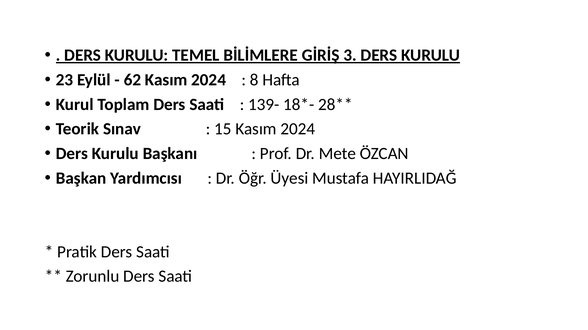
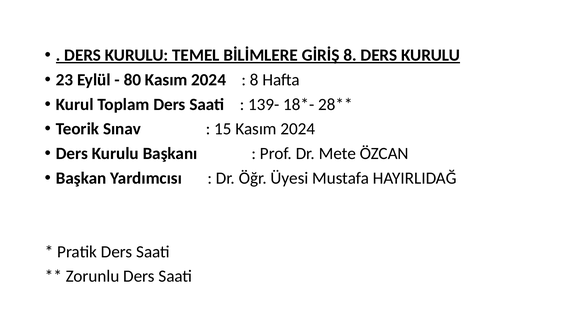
GİRİŞ 3: 3 -> 8
62: 62 -> 80
